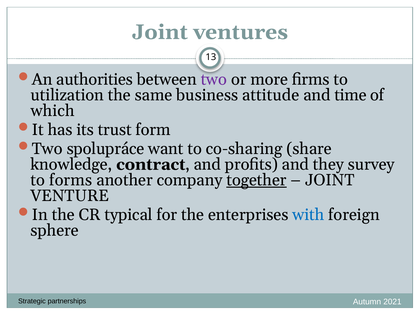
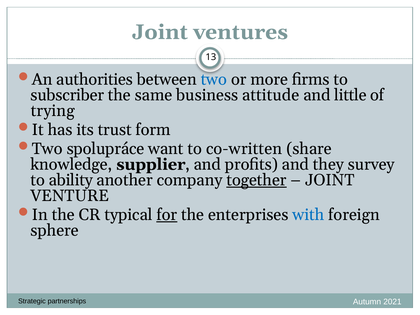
two at (214, 79) colour: purple -> blue
utilization: utilization -> subscriber
time: time -> little
which: which -> trying
co-sharing: co-sharing -> co-written
contract: contract -> supplier
forms: forms -> ability
for underline: none -> present
